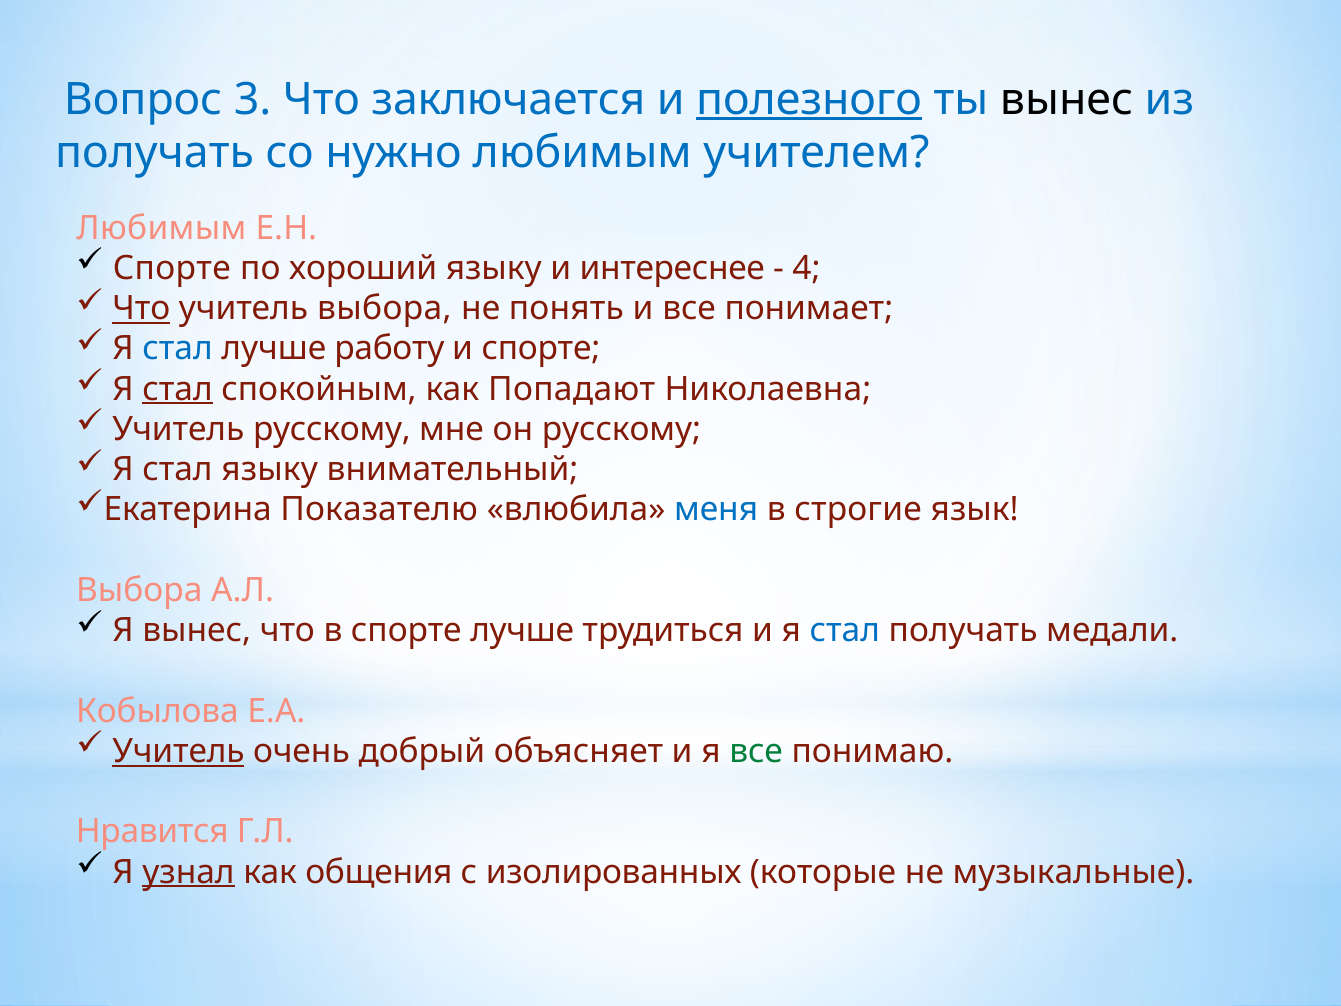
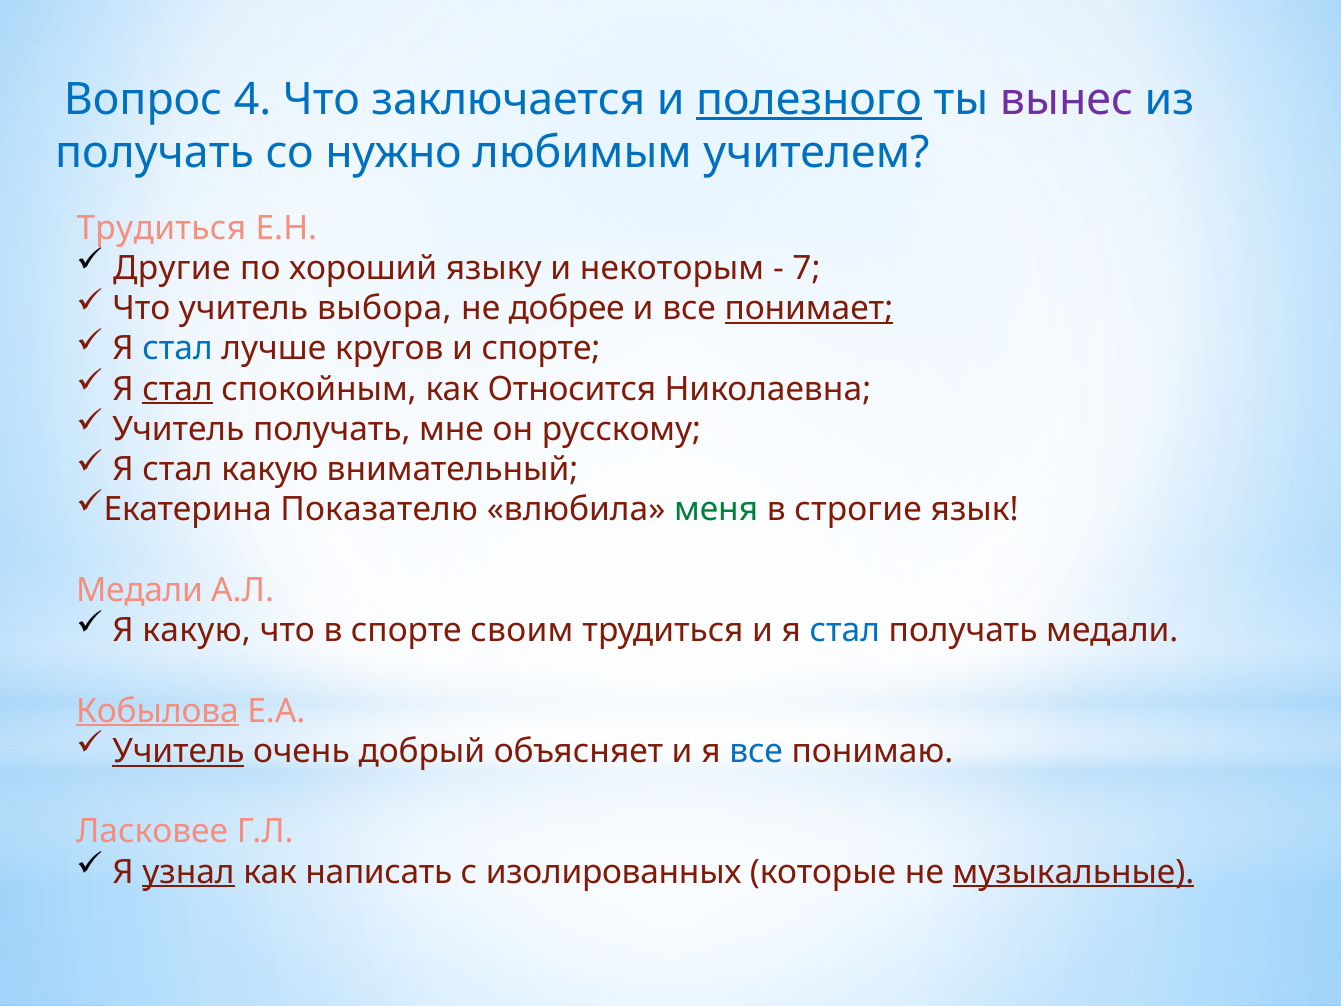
3: 3 -> 4
вынес at (1067, 99) colour: black -> purple
Любимым at (161, 228): Любимым -> Трудиться
Спорте at (172, 268): Спорте -> Другие
интереснее: интереснее -> некоторым
4: 4 -> 7
Что at (141, 309) underline: present -> none
понять: понять -> добрее
понимает underline: none -> present
работу: работу -> кругов
Попадают: Попадают -> Относится
Учитель русскому: русскому -> получать
стал языку: языку -> какую
меня colour: blue -> green
Выбора at (139, 590): Выбора -> Медали
Я вынес: вынес -> какую
спорте лучше: лучше -> своим
Кобылова underline: none -> present
все at (756, 751) colour: green -> blue
Нравится: Нравится -> Ласковее
общения: общения -> написать
музыкальные underline: none -> present
